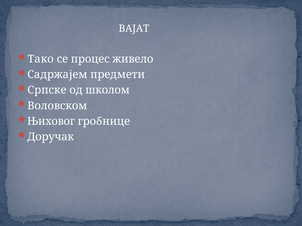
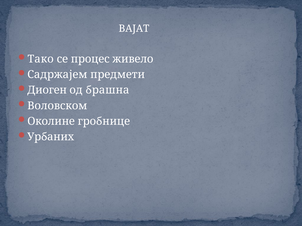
Српске: Српске -> Диоген
школом: школом -> брашна
Њиховог: Њиховог -> Околине
Доручак: Доручак -> Урбаних
